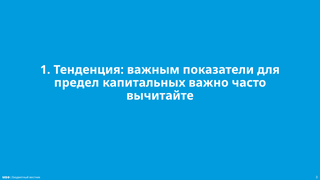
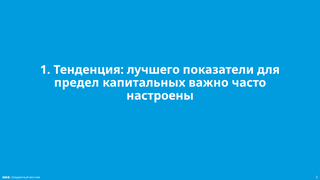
важным: важным -> лучшего
вычитайте: вычитайте -> настроены
